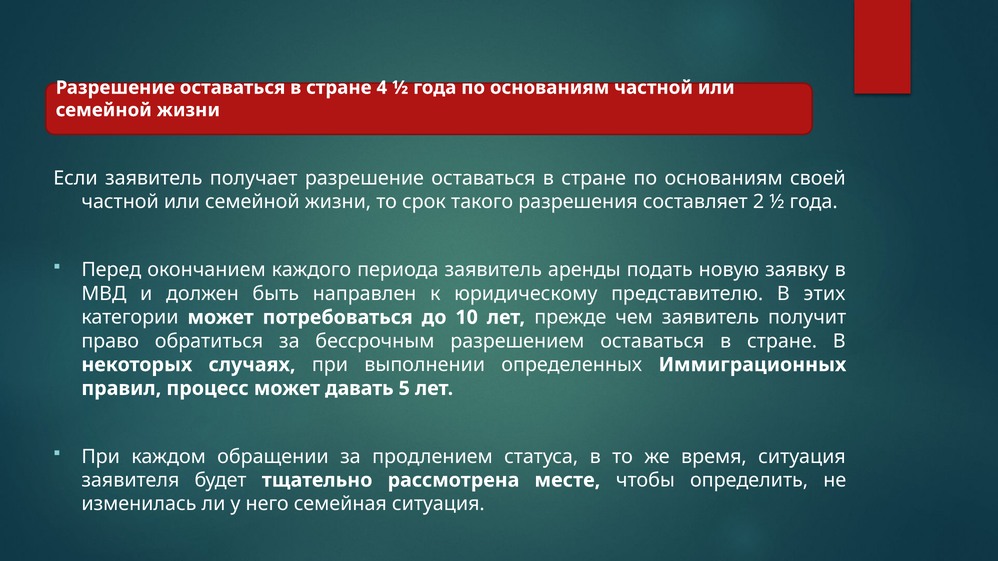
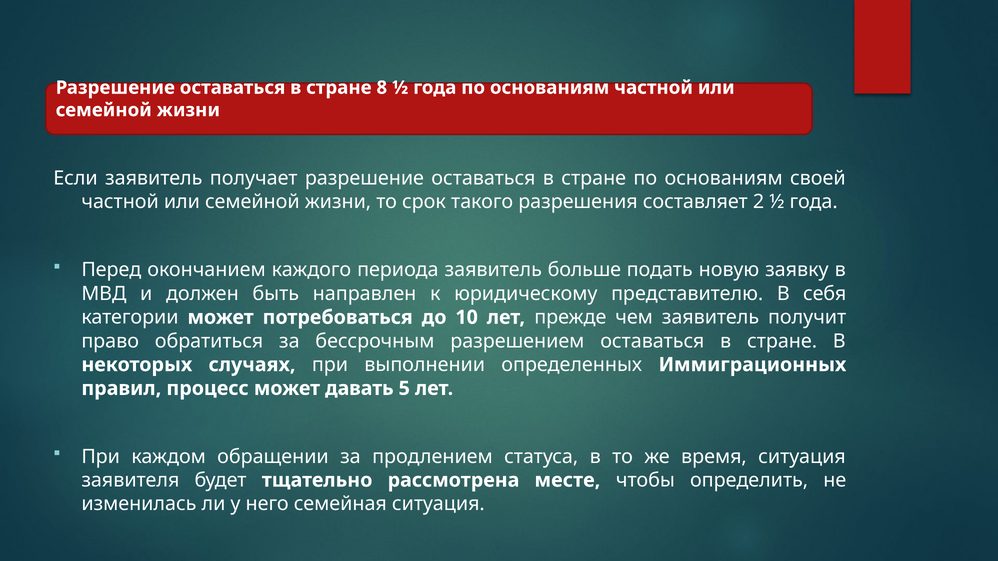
4: 4 -> 8
аренды: аренды -> больше
этих: этих -> себя
